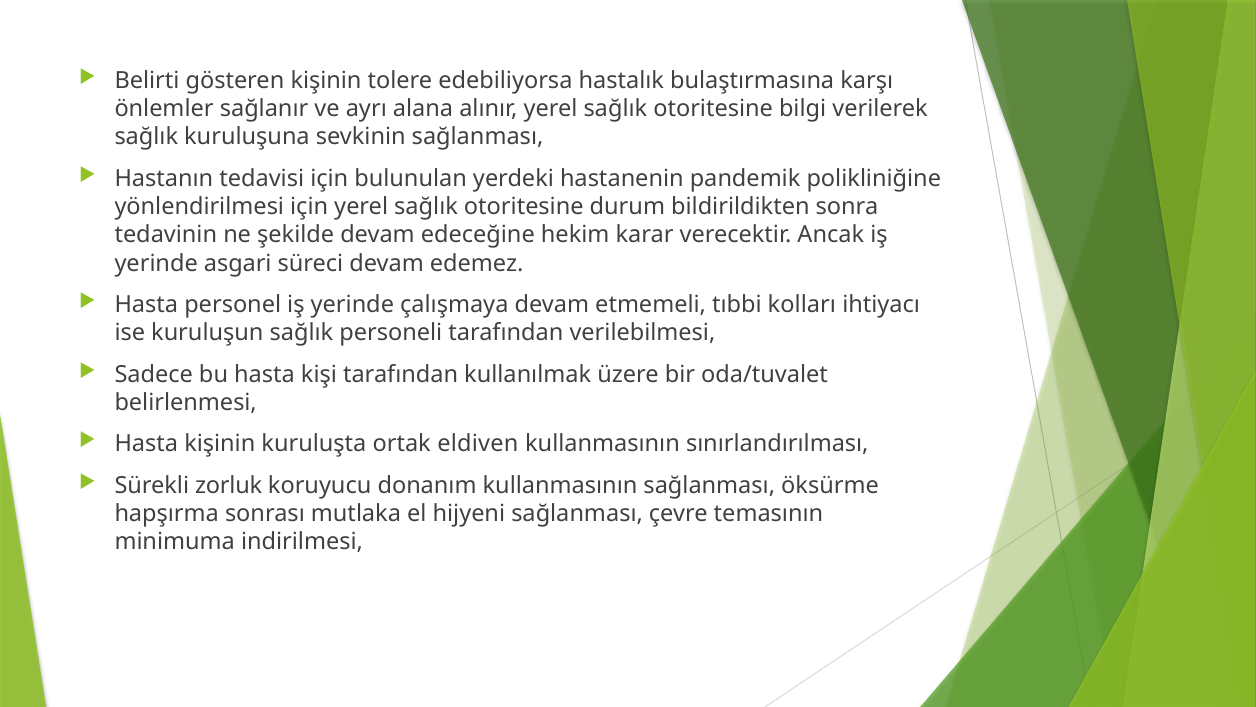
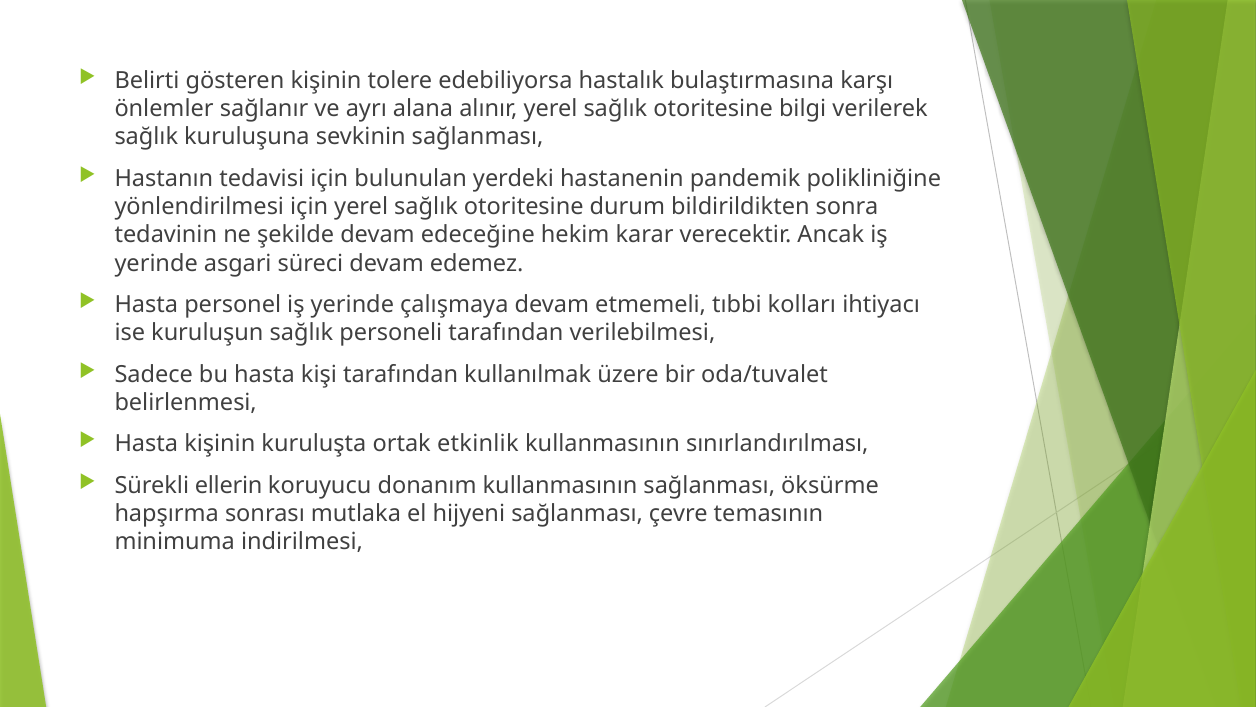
eldiven: eldiven -> etkinlik
zorluk: zorluk -> ellerin
